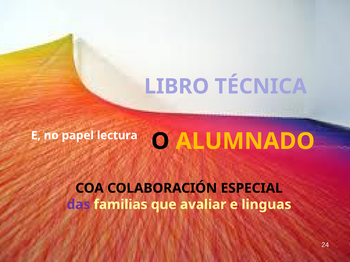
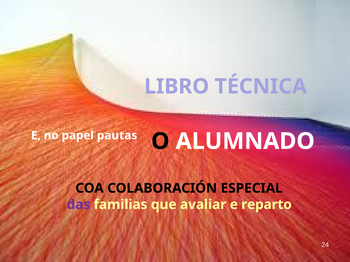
lectura: lectura -> pautas
ALUMNADO colour: yellow -> white
linguas: linguas -> reparto
